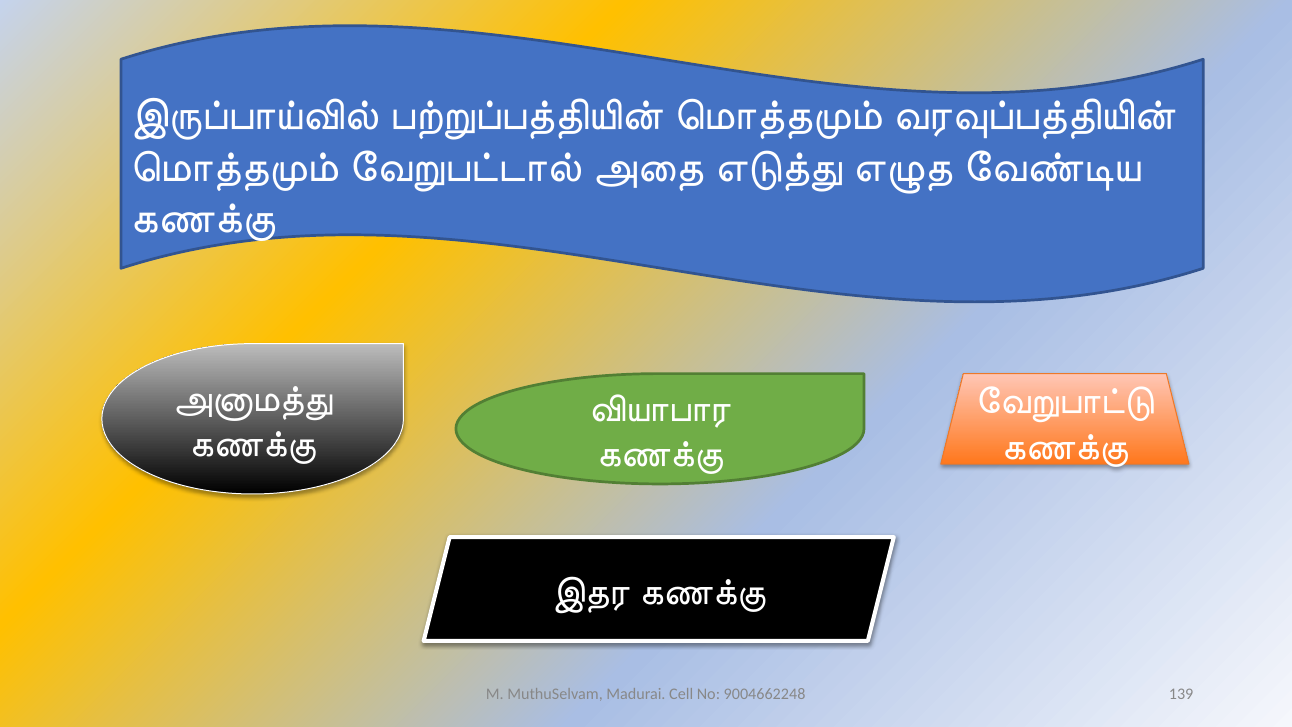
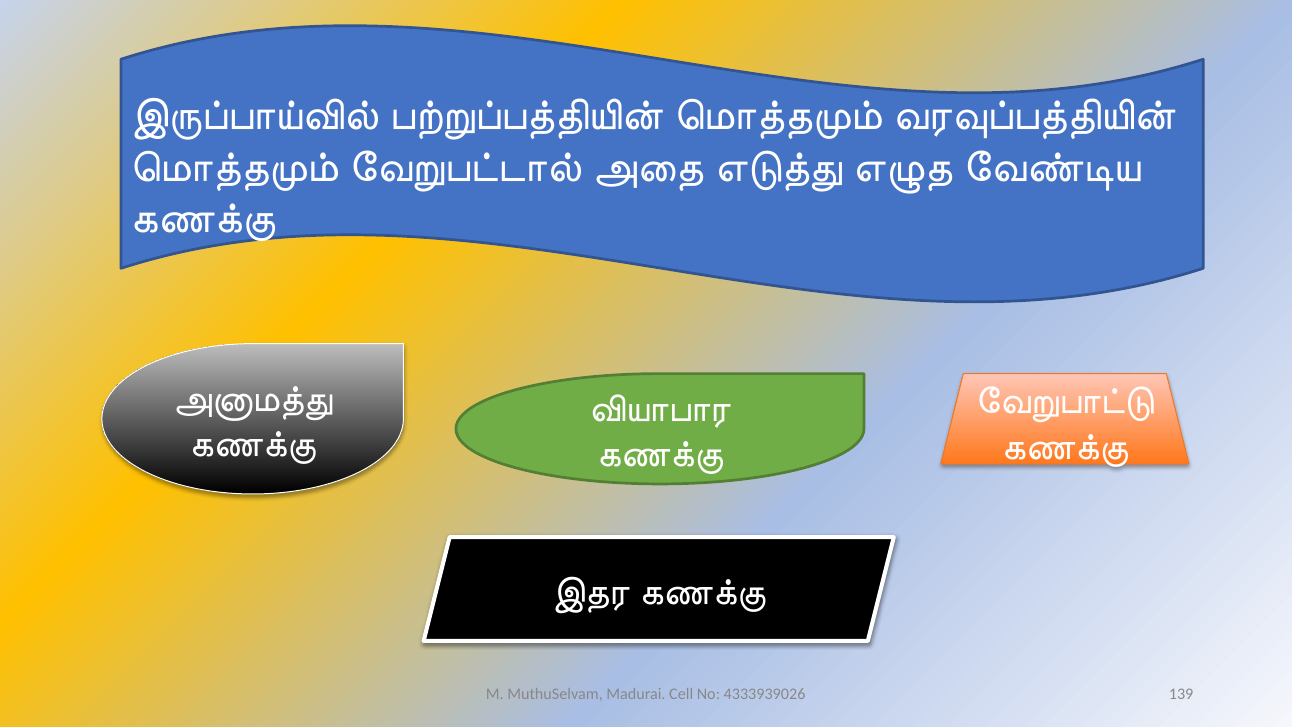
9004662248: 9004662248 -> 4333939026
